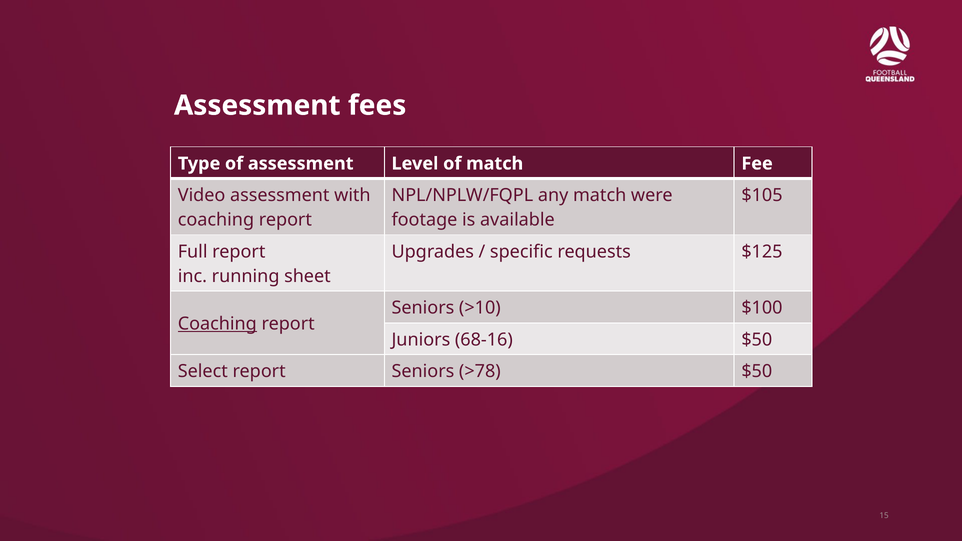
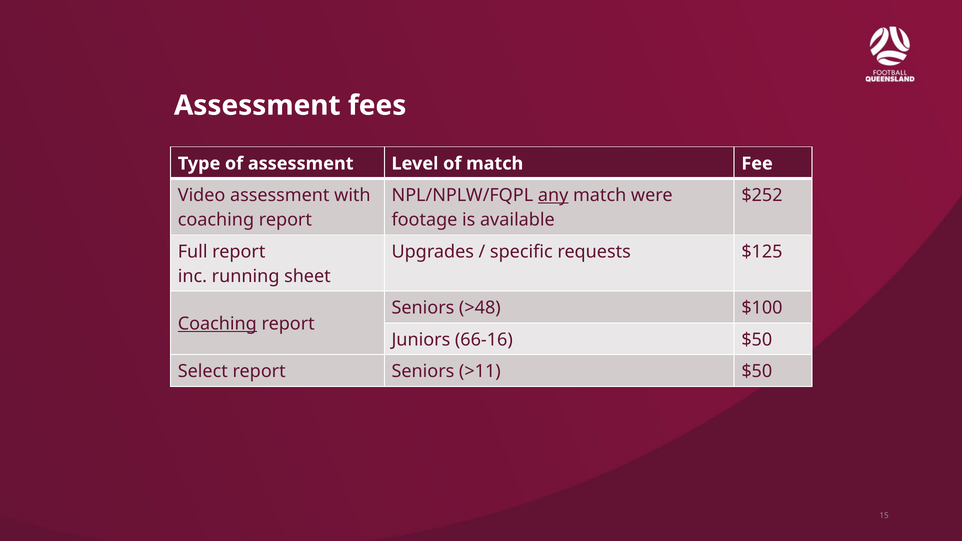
any underline: none -> present
$105: $105 -> $252
>10: >10 -> >48
68-16: 68-16 -> 66-16
>78: >78 -> >11
